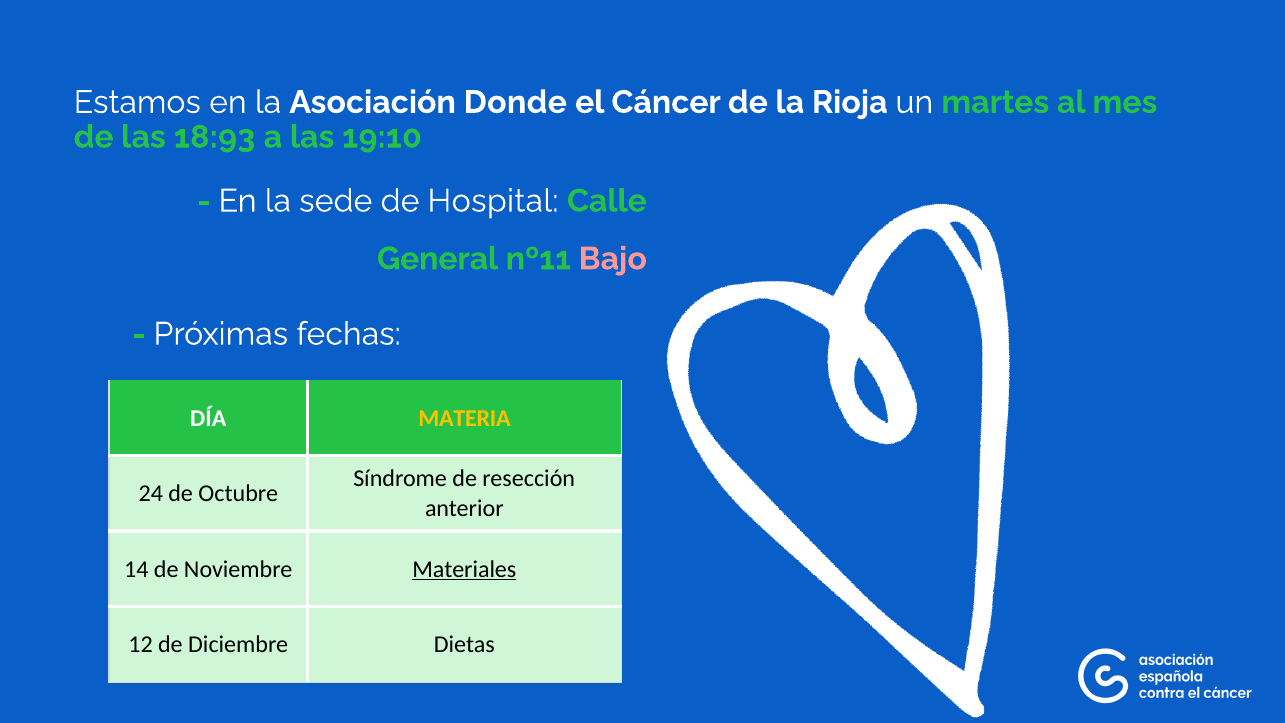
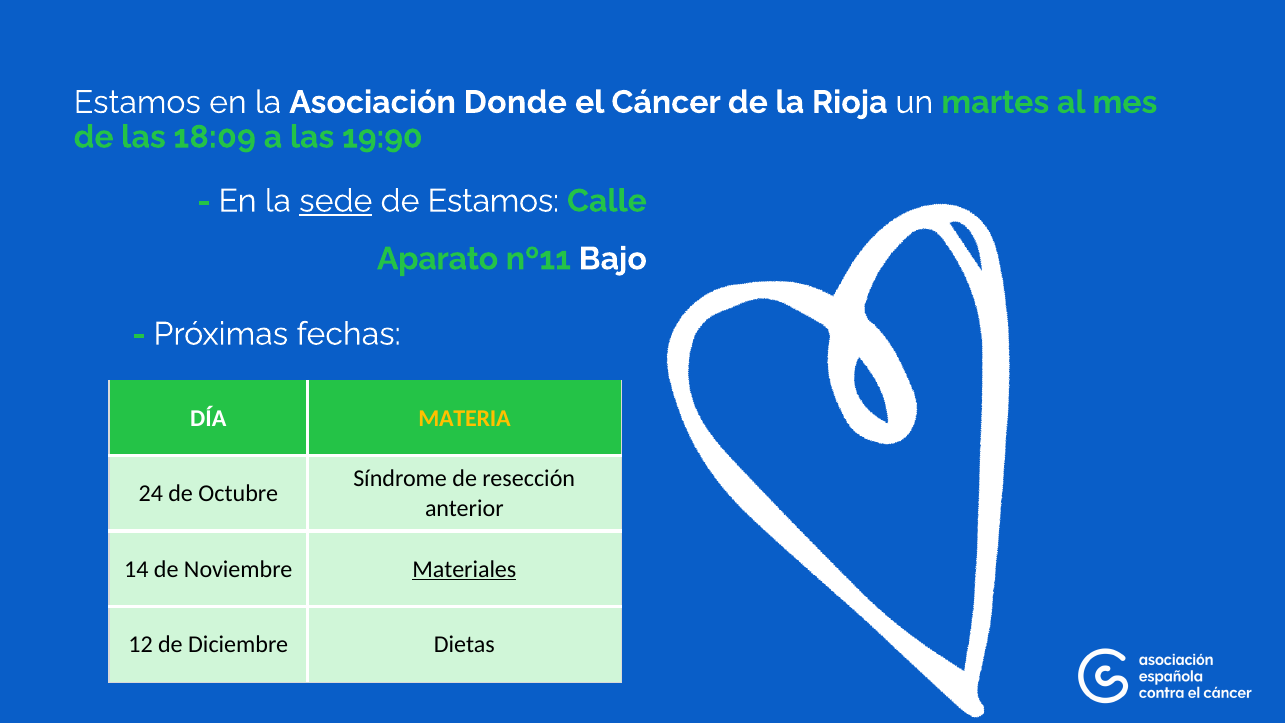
18:93: 18:93 -> 18:09
19:10: 19:10 -> 19:90
sede underline: none -> present
de Hospital: Hospital -> Estamos
General: General -> Aparato
Bajo colour: pink -> white
